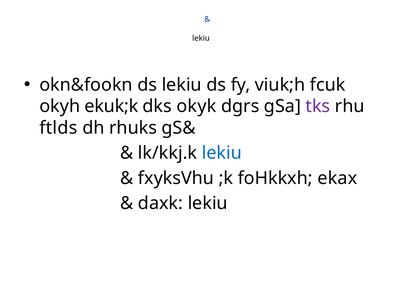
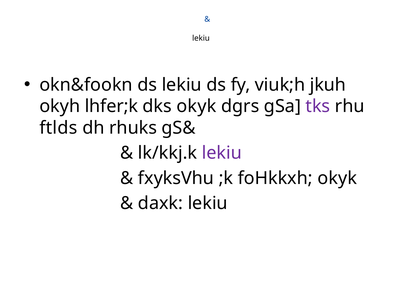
fcuk: fcuk -> jkuh
ekuk;k: ekuk;k -> lhfer;k
lekiu at (222, 153) colour: blue -> purple
foHkkxh ekax: ekax -> okyk
